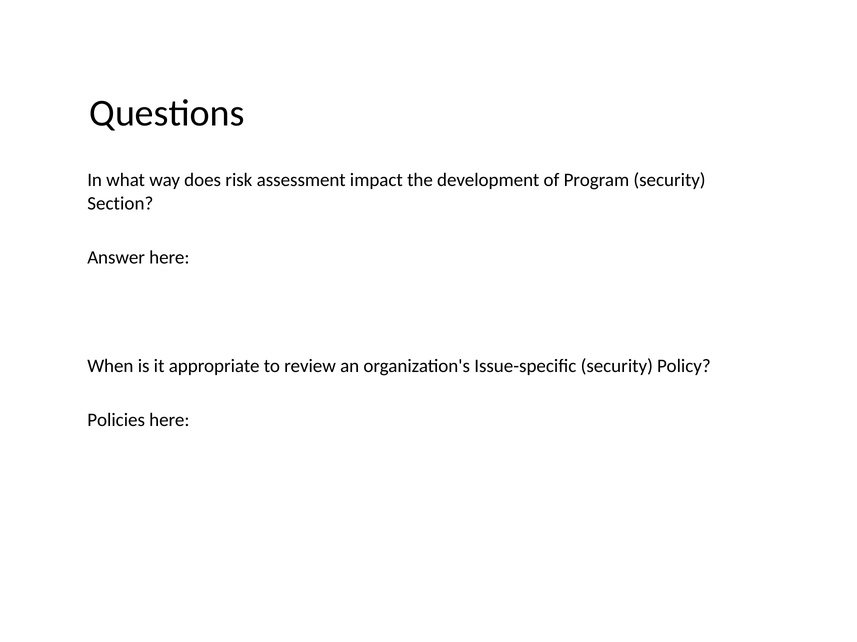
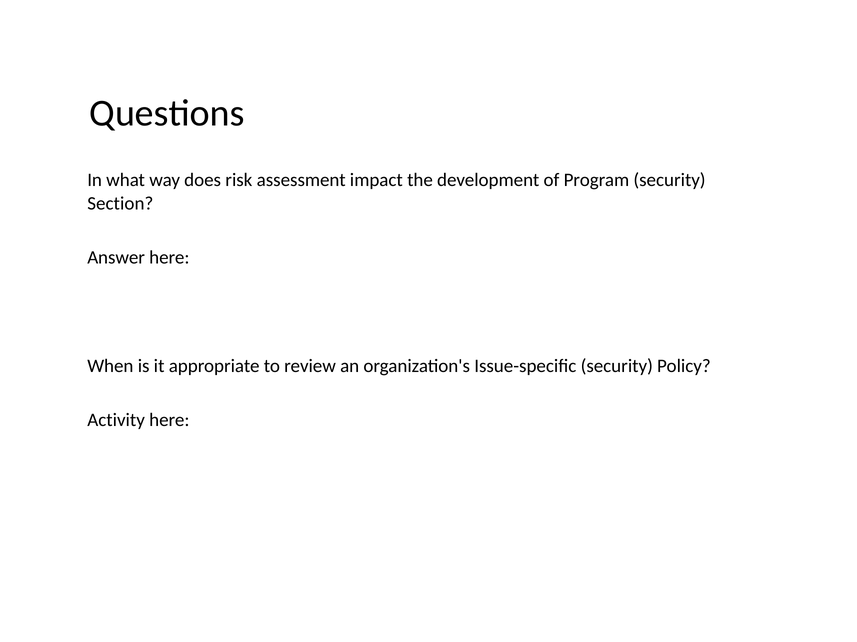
Policies: Policies -> Activity
